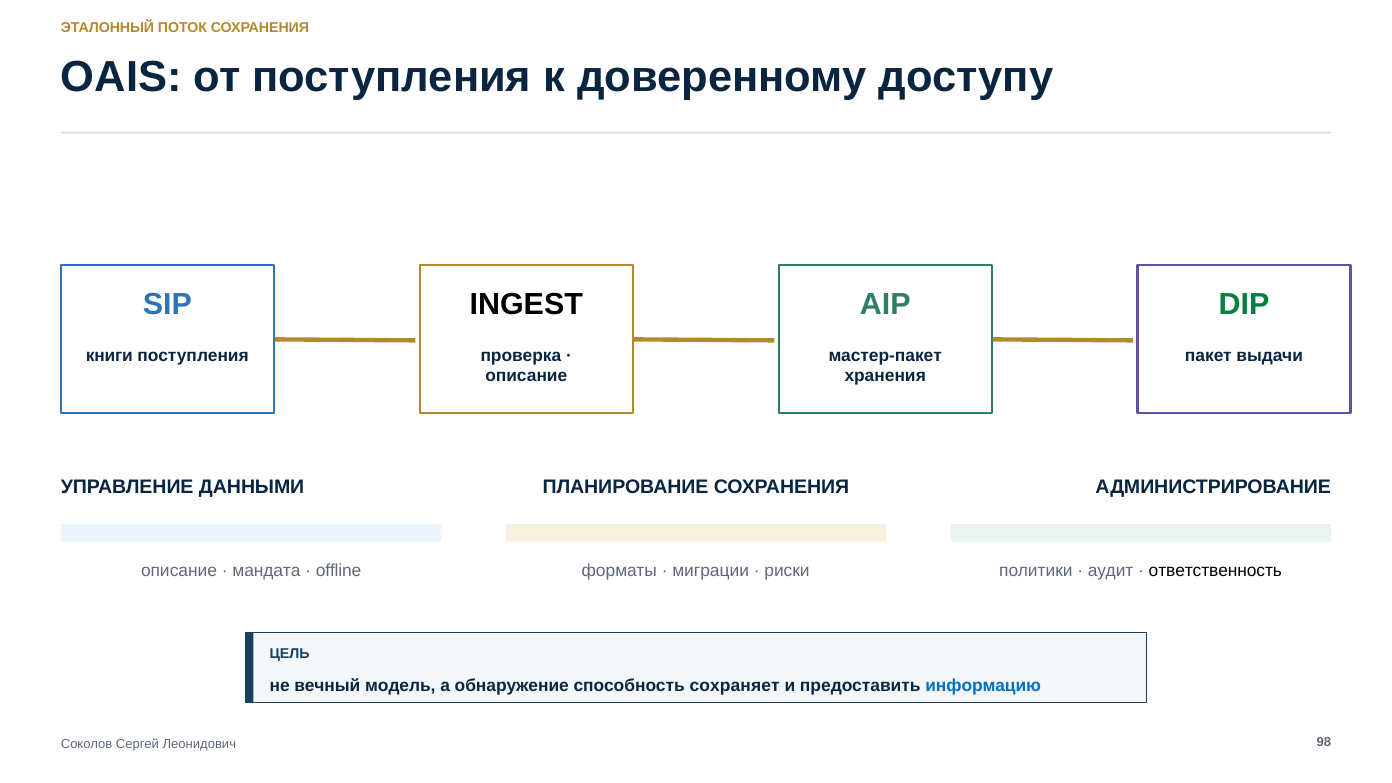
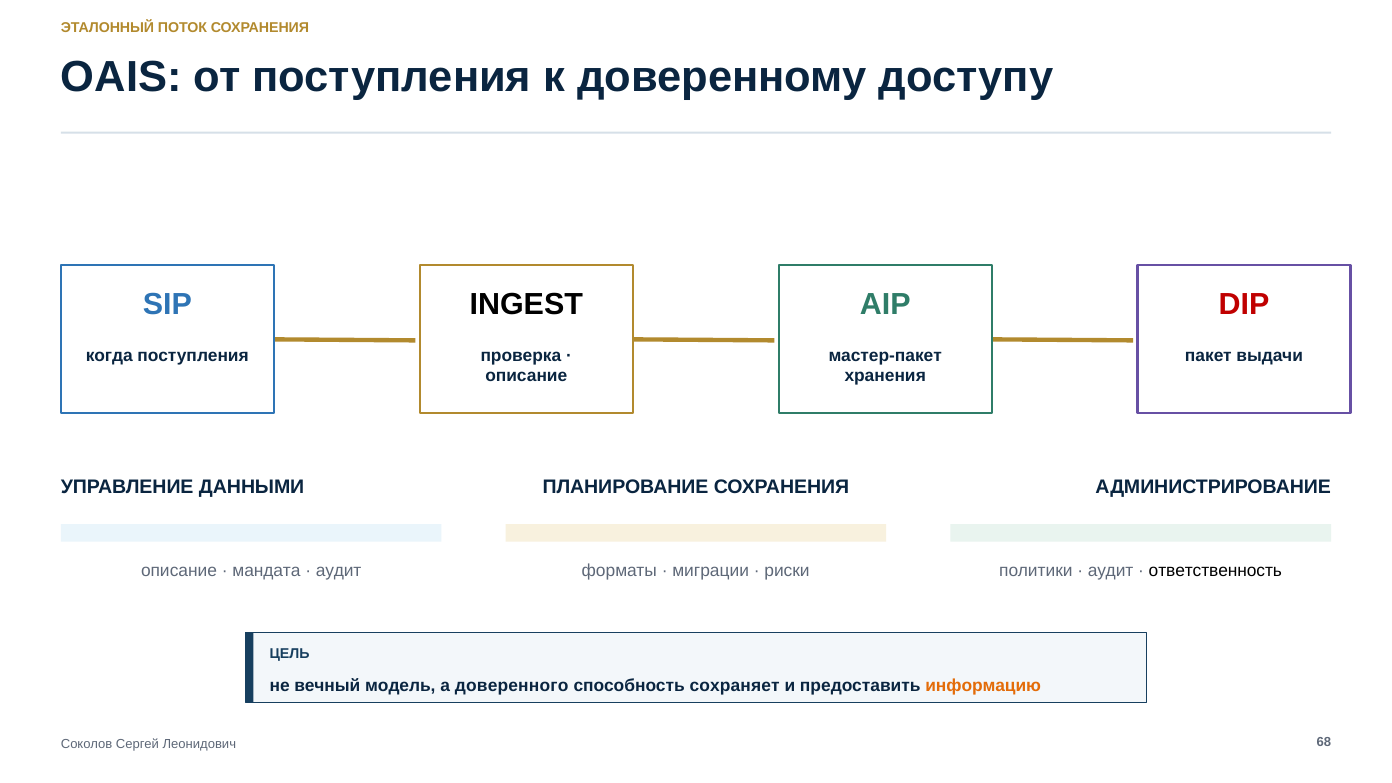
DIP colour: green -> red
книги: книги -> когда
offline at (339, 571): offline -> аудит
обнаружение: обнаружение -> доверенного
информацию colour: blue -> orange
98: 98 -> 68
